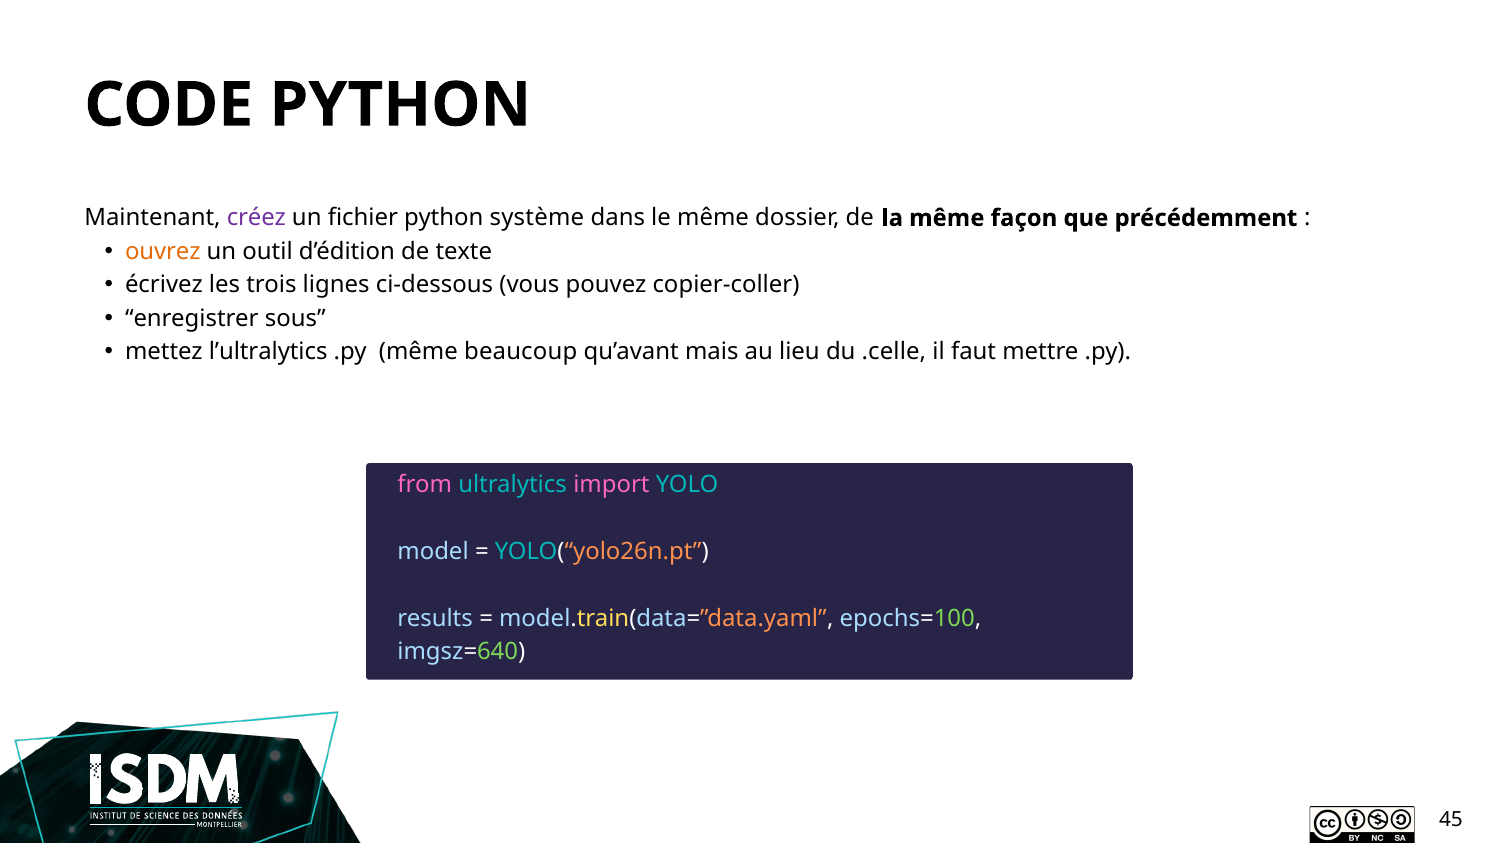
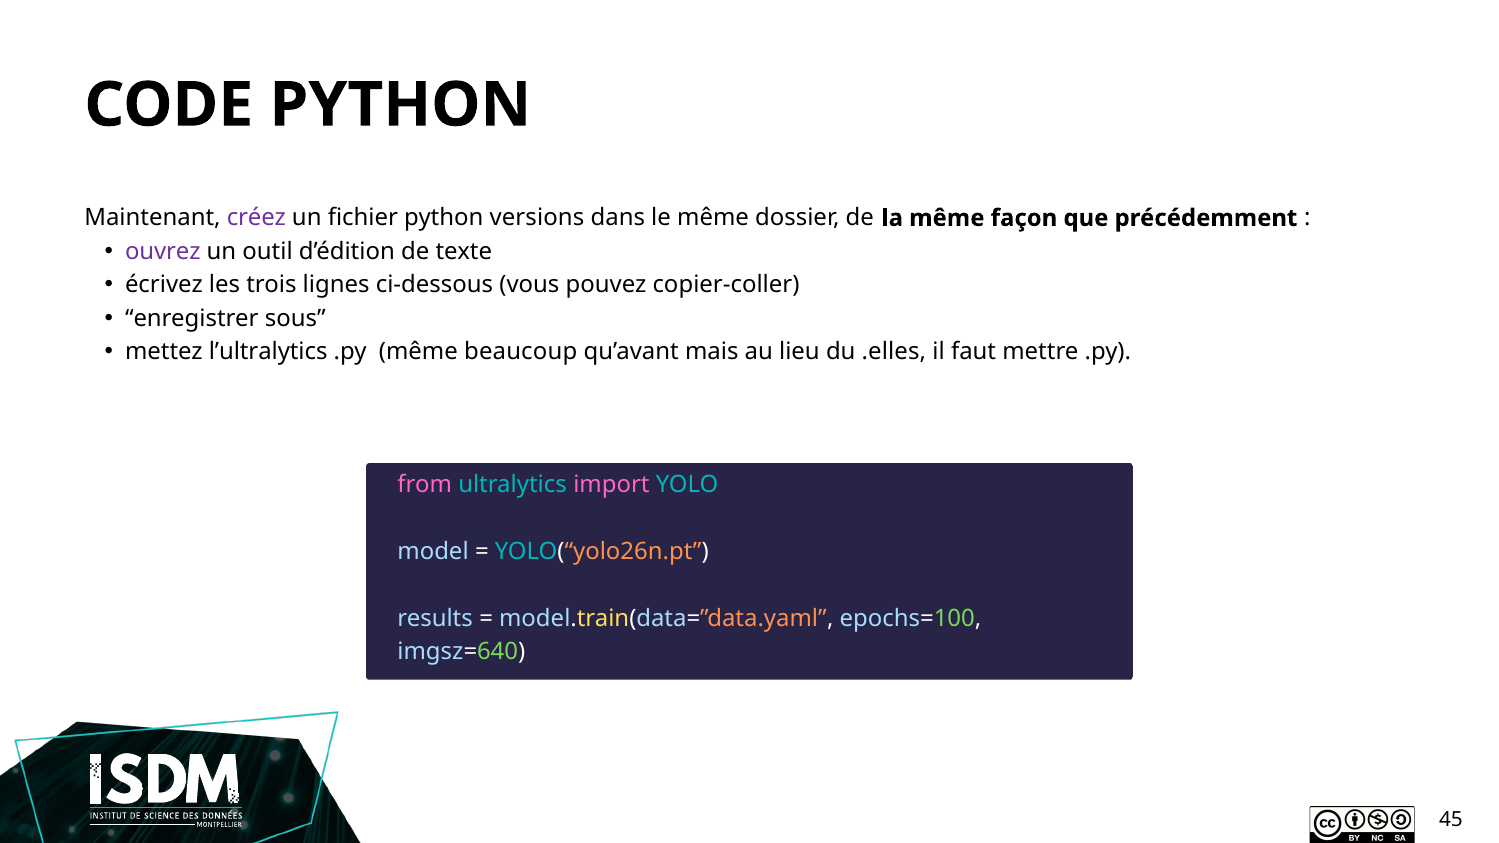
système: système -> versions
ouvrez colour: orange -> purple
.celle: .celle -> .elles
